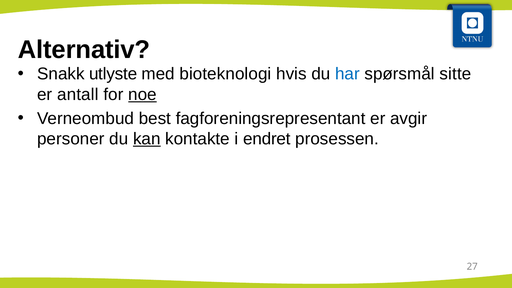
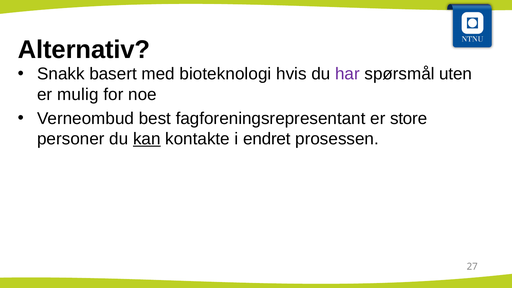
utlyste: utlyste -> basert
har colour: blue -> purple
sitte: sitte -> uten
antall: antall -> mulig
noe underline: present -> none
avgir: avgir -> store
